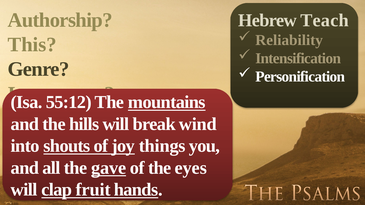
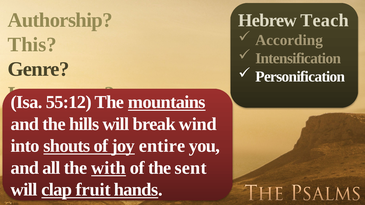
Reliability: Reliability -> According
things: things -> entire
gave: gave -> with
eyes: eyes -> sent
